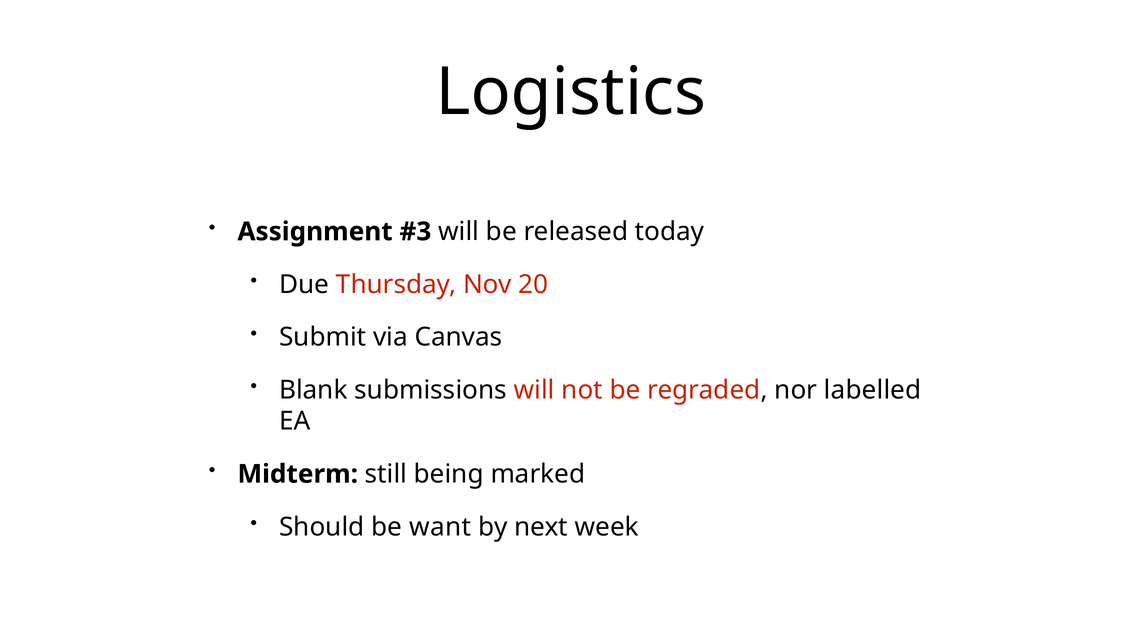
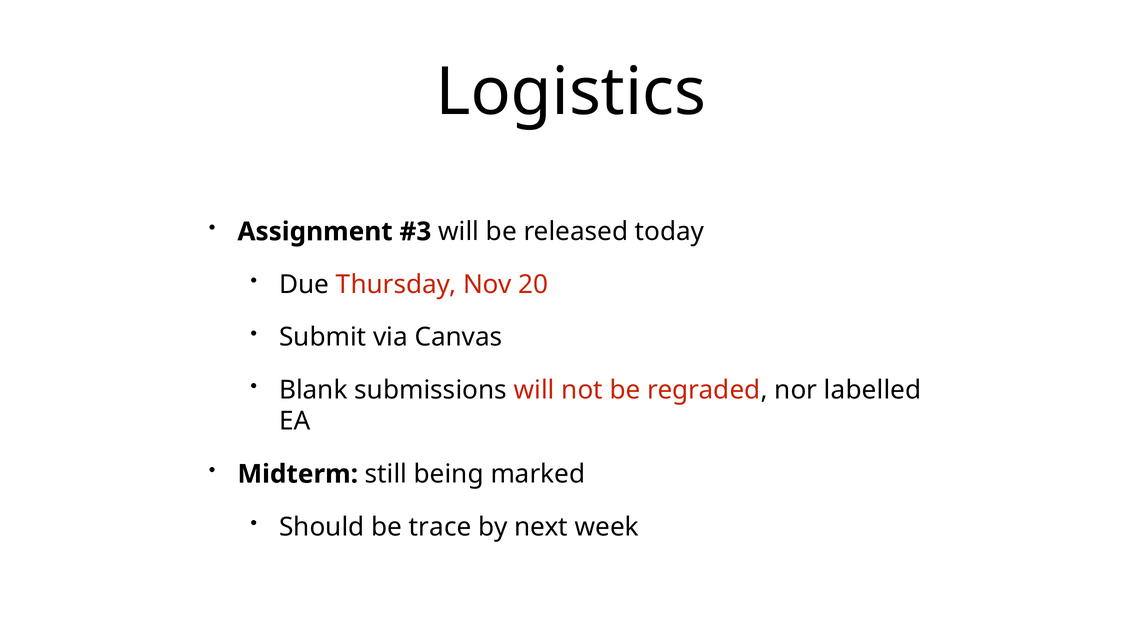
want: want -> trace
